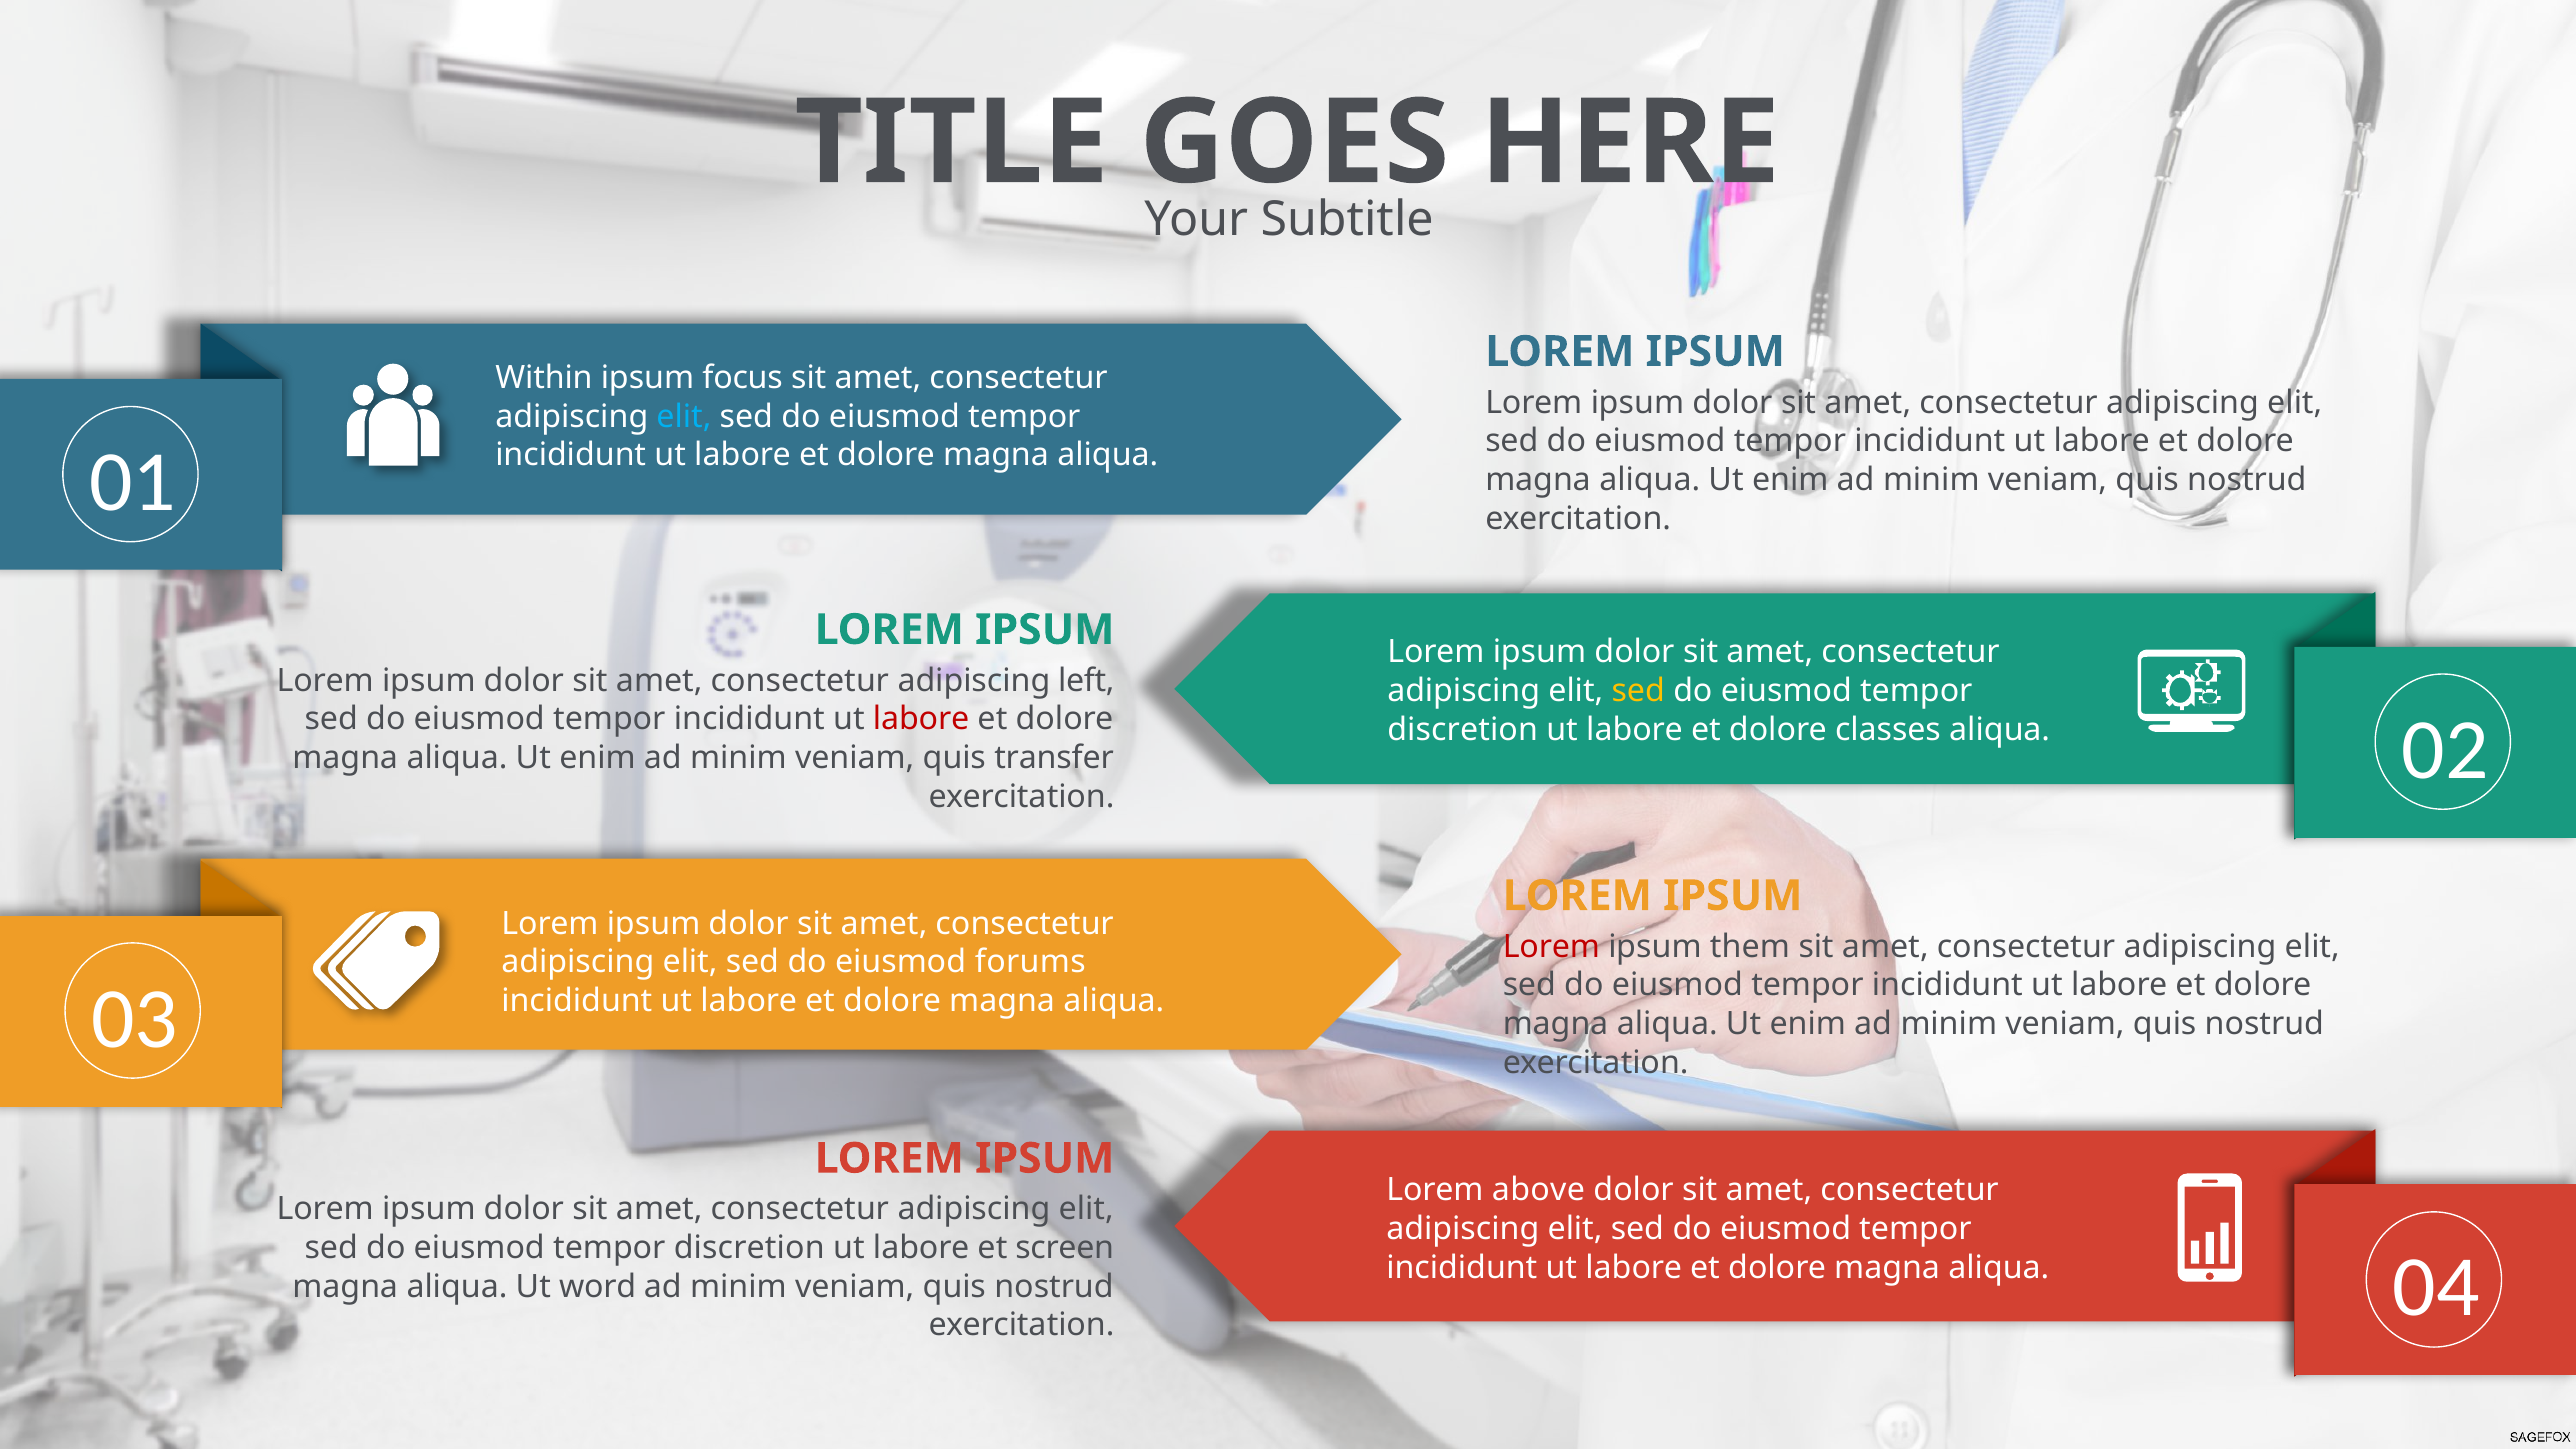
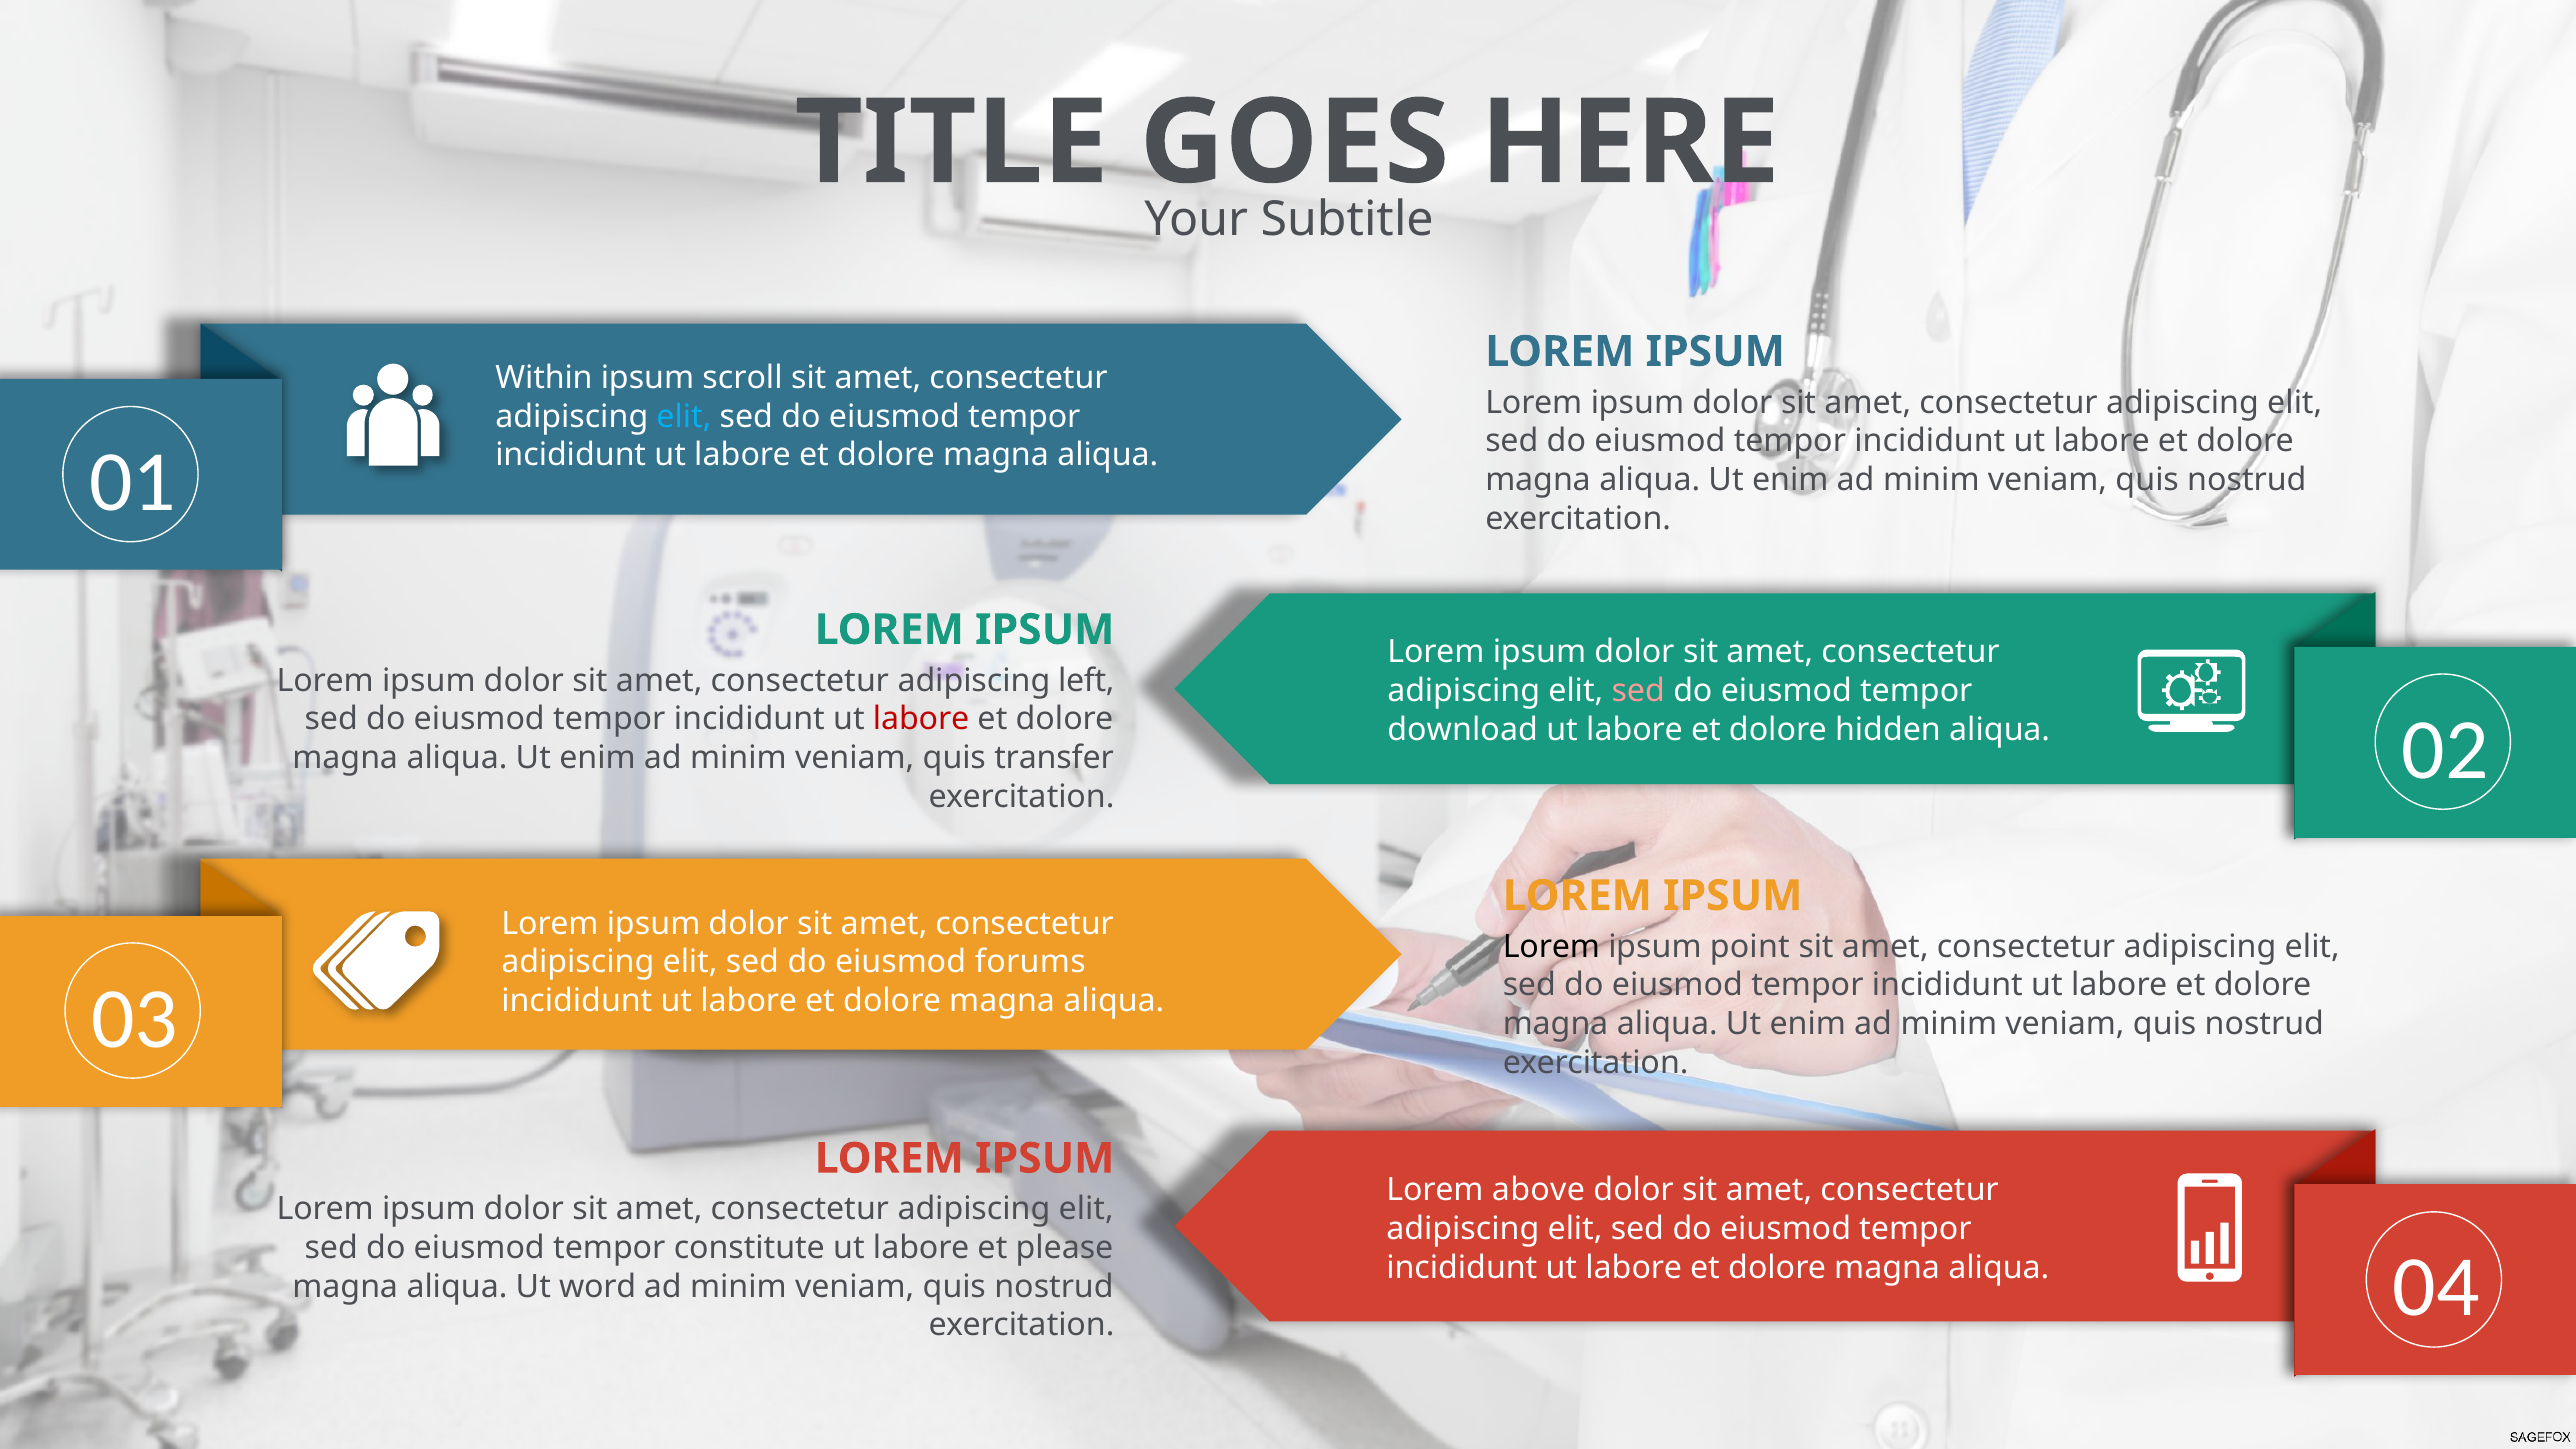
focus: focus -> scroll
sed at (1638, 691) colour: yellow -> pink
discretion at (1463, 729): discretion -> download
classes: classes -> hidden
Lorem at (1551, 947) colour: red -> black
them: them -> point
discretion at (749, 1248): discretion -> constitute
screen: screen -> please
